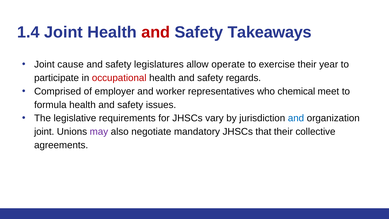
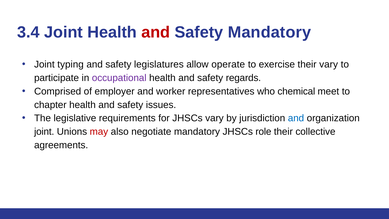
1.4: 1.4 -> 3.4
Safety Takeaways: Takeaways -> Mandatory
cause: cause -> typing
their year: year -> vary
occupational colour: red -> purple
formula: formula -> chapter
may colour: purple -> red
that: that -> role
